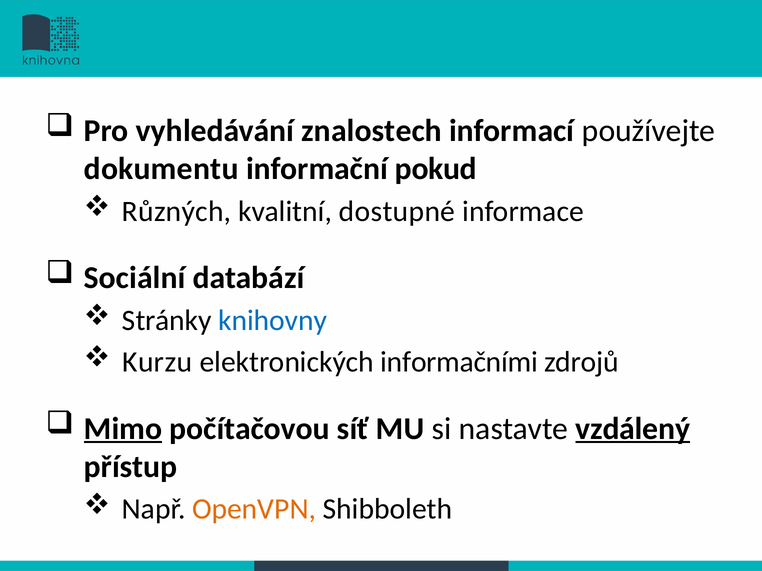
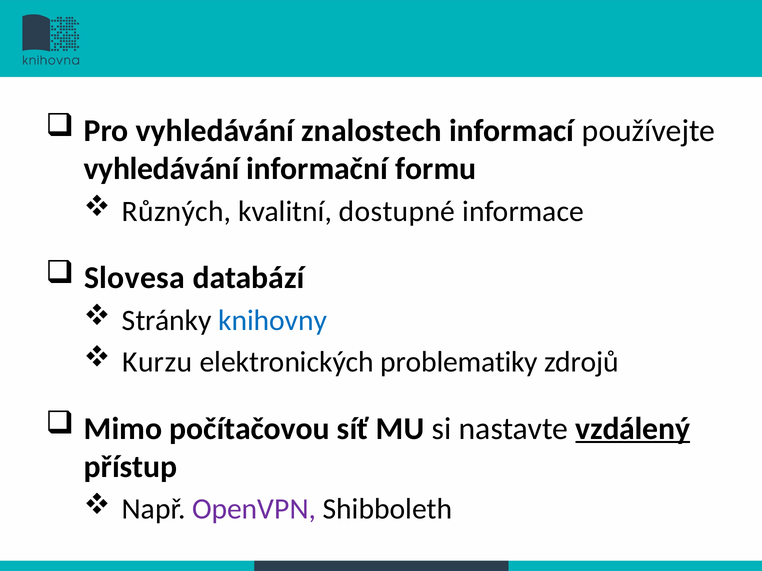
dokumentu at (161, 169): dokumentu -> vyhledávání
pokud: pokud -> formu
Sociální: Sociální -> Slovesa
informačními: informačními -> problematiky
Mimo underline: present -> none
OpenVPN colour: orange -> purple
